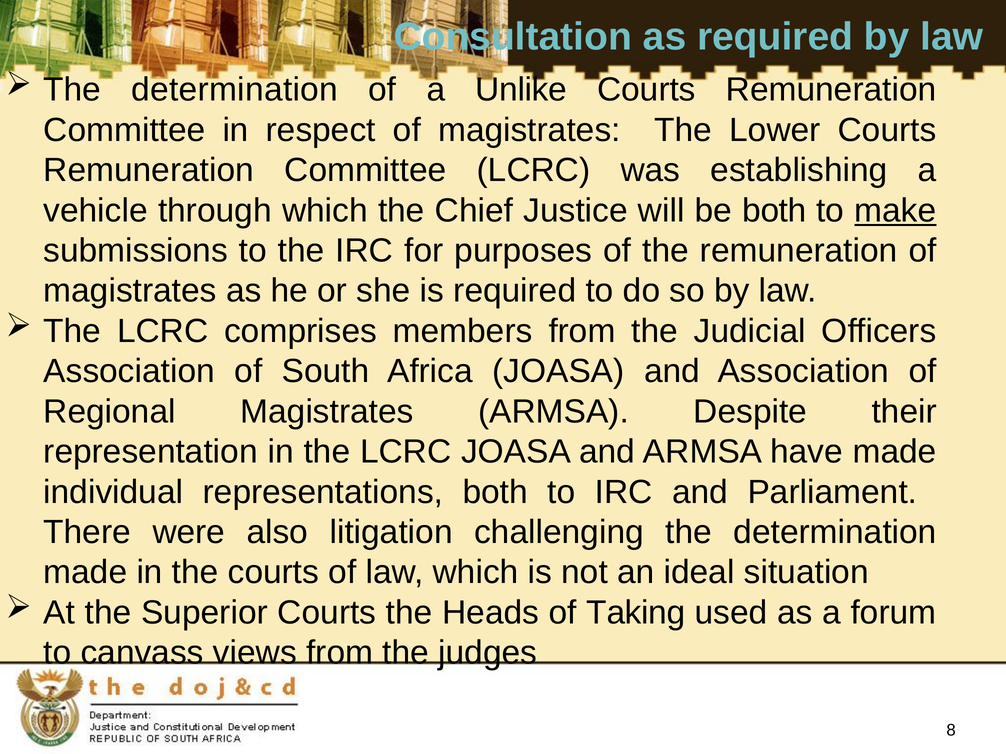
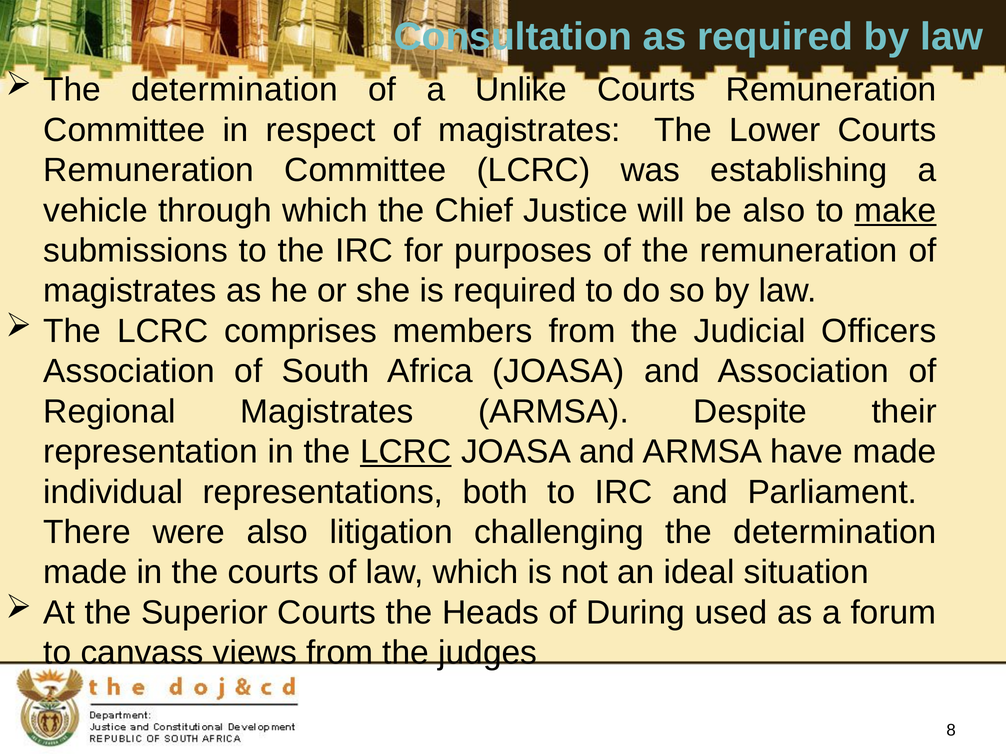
be both: both -> also
LCRC at (406, 452) underline: none -> present
Taking: Taking -> During
